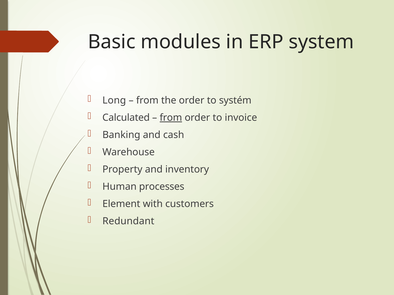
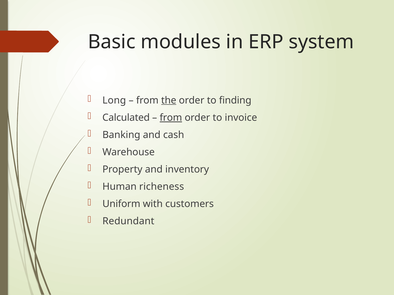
the underline: none -> present
systém: systém -> finding
processes: processes -> richeness
Element: Element -> Uniform
